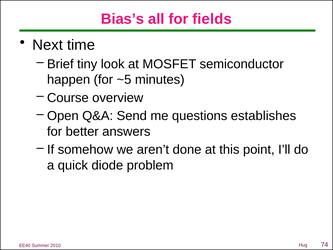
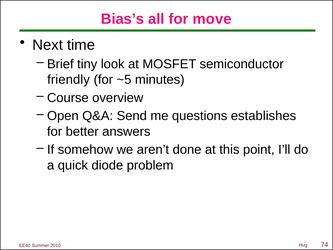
fields: fields -> move
happen: happen -> friendly
